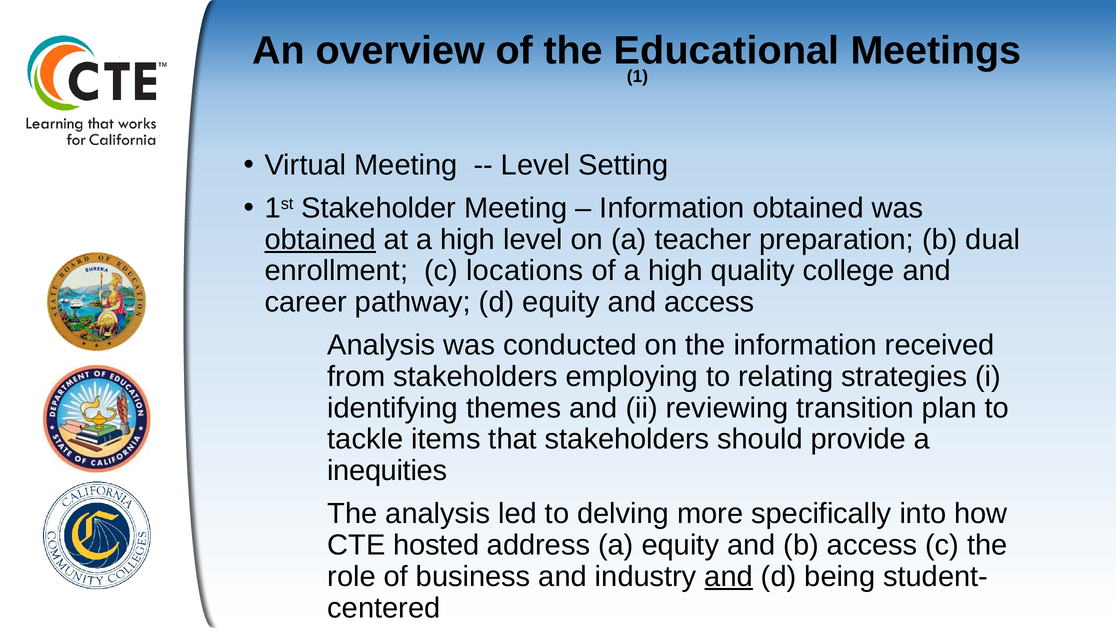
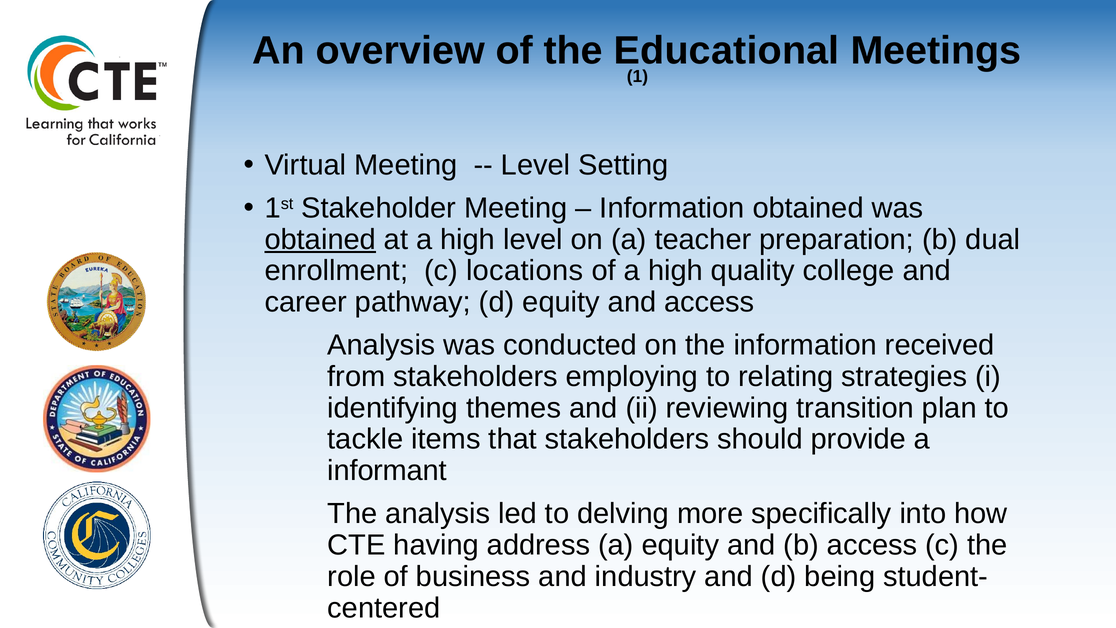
inequities: inequities -> informant
hosted: hosted -> having
and at (729, 576) underline: present -> none
